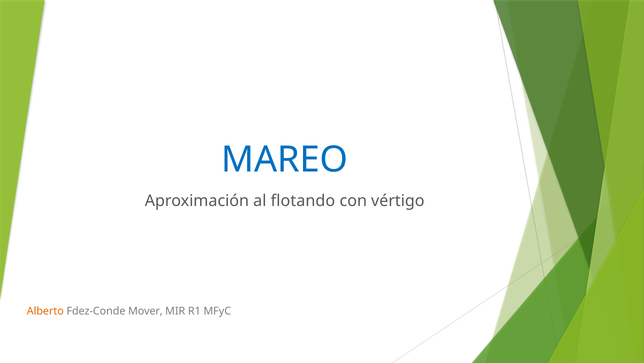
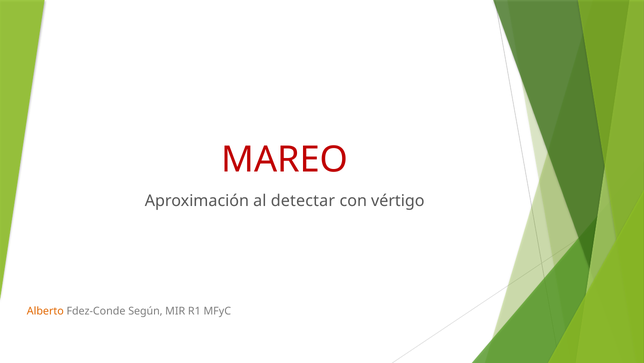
MAREO colour: blue -> red
flotando: flotando -> detectar
Mover: Mover -> Según
